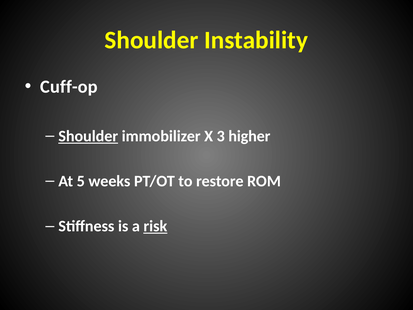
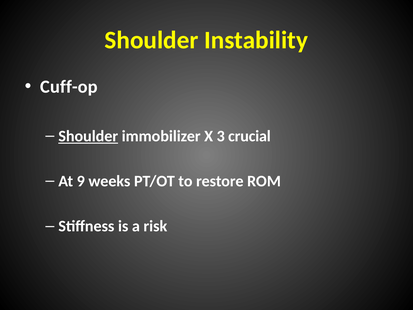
higher: higher -> crucial
5: 5 -> 9
risk underline: present -> none
